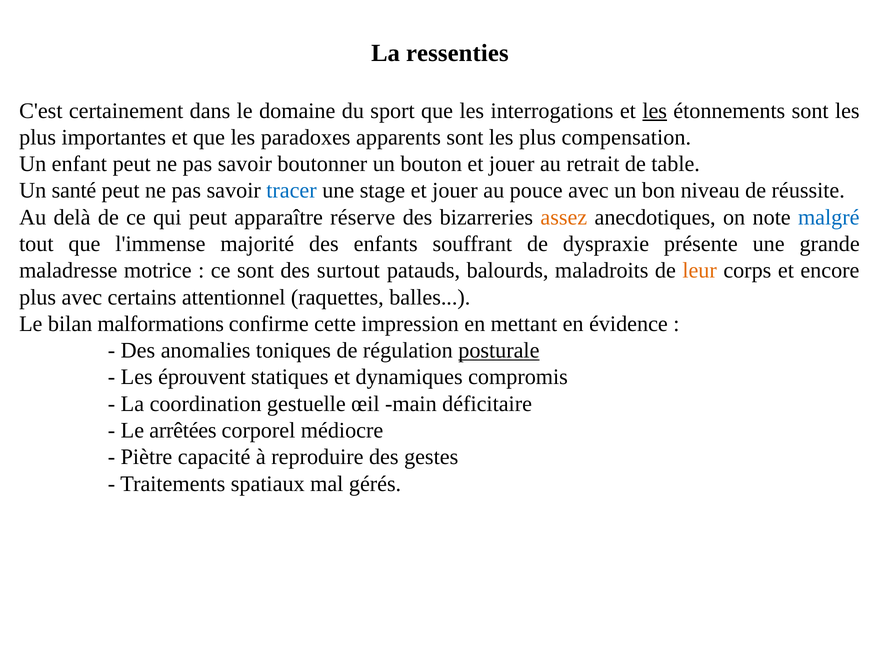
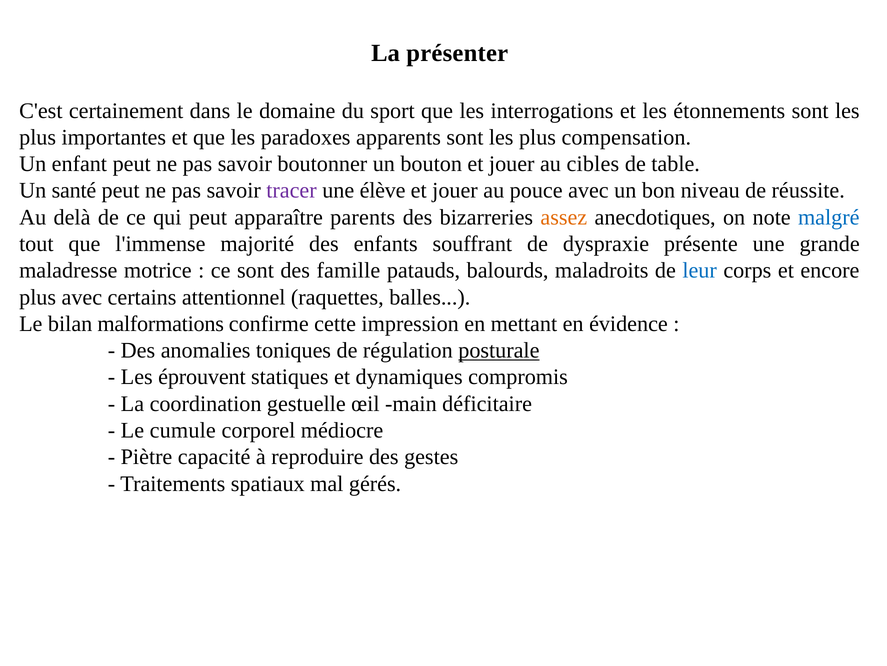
ressenties: ressenties -> présenter
les at (655, 111) underline: present -> none
retrait: retrait -> cibles
tracer colour: blue -> purple
stage: stage -> élève
réserve: réserve -> parents
surtout: surtout -> famille
leur colour: orange -> blue
arrêtées: arrêtées -> cumule
